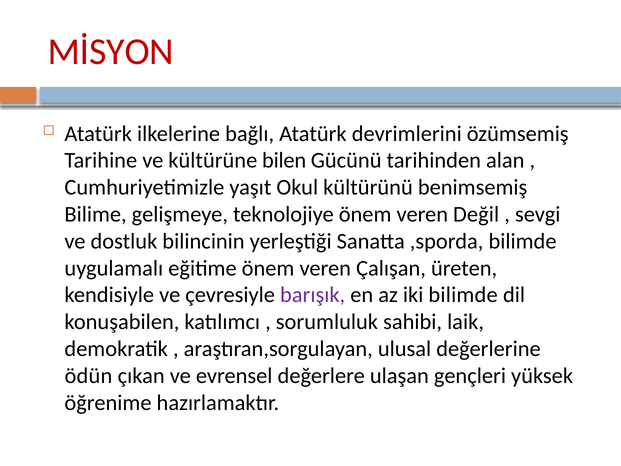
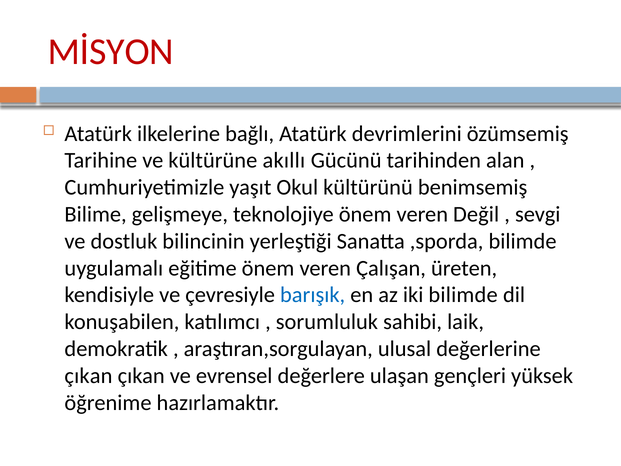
bilen: bilen -> akıllı
barışık colour: purple -> blue
ödün at (88, 376): ödün -> çıkan
